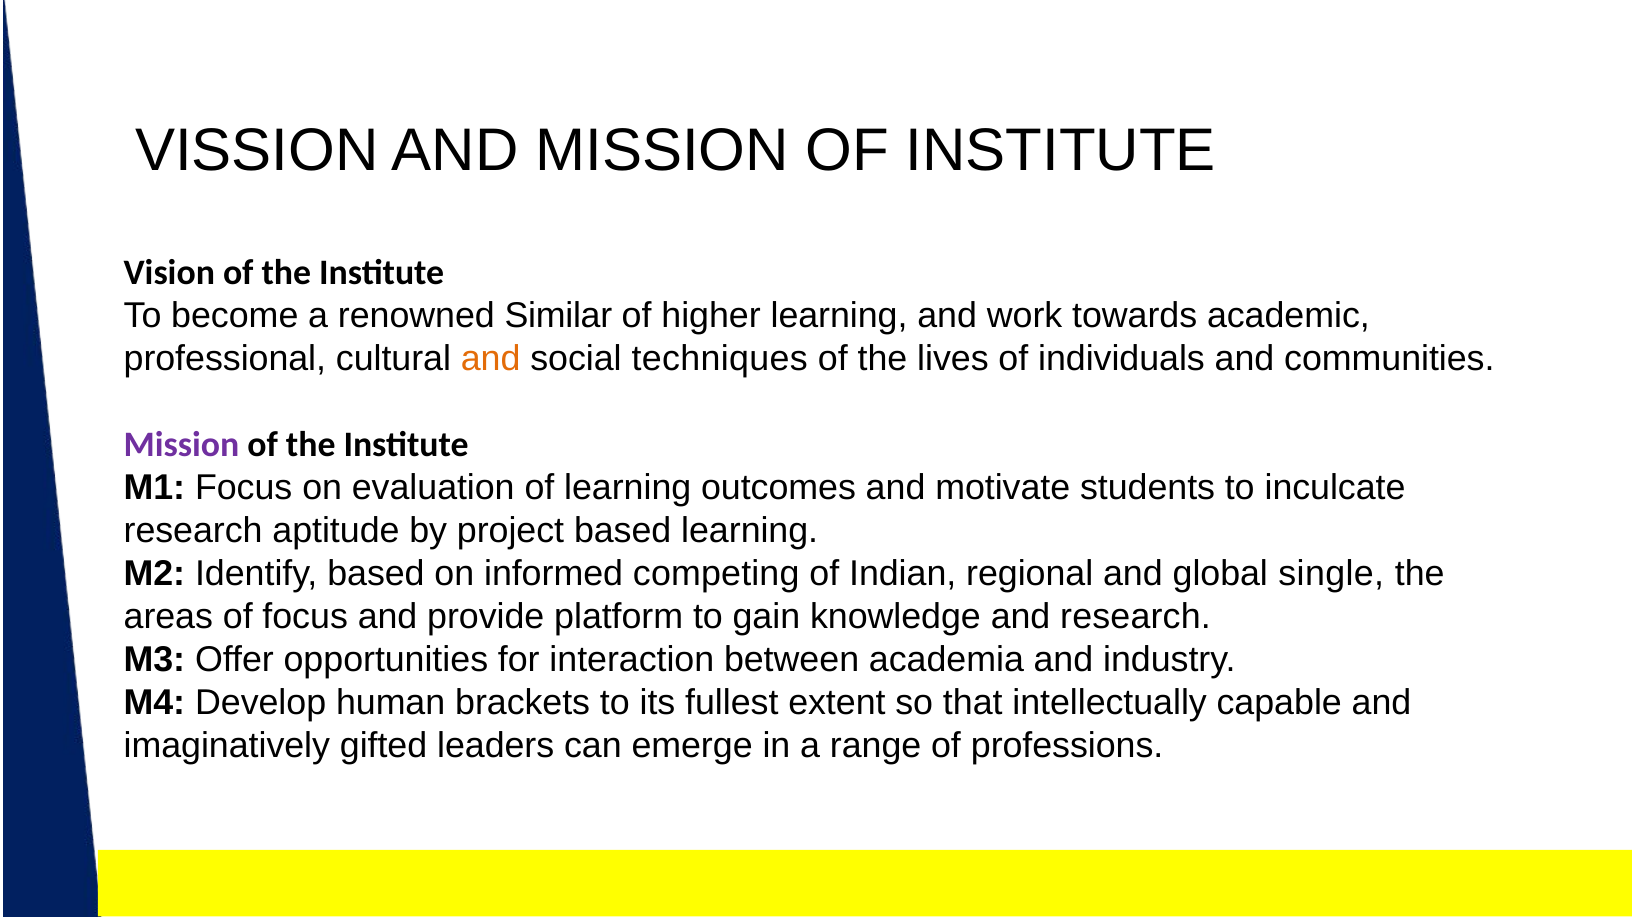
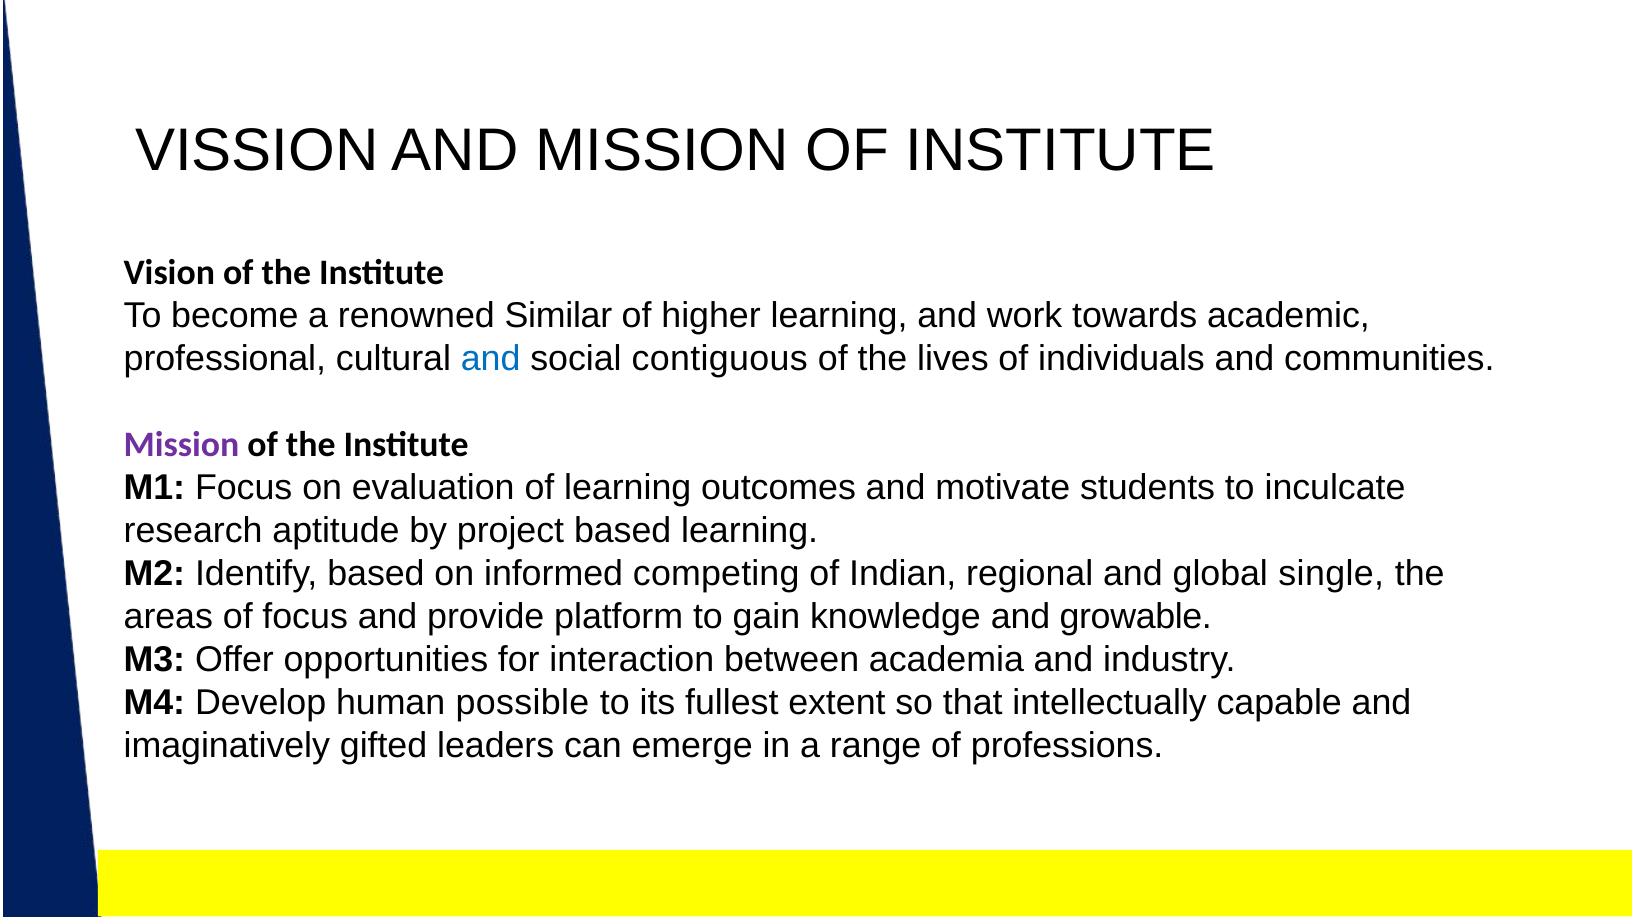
and at (491, 359) colour: orange -> blue
techniques: techniques -> contiguous
and research: research -> growable
brackets: brackets -> possible
